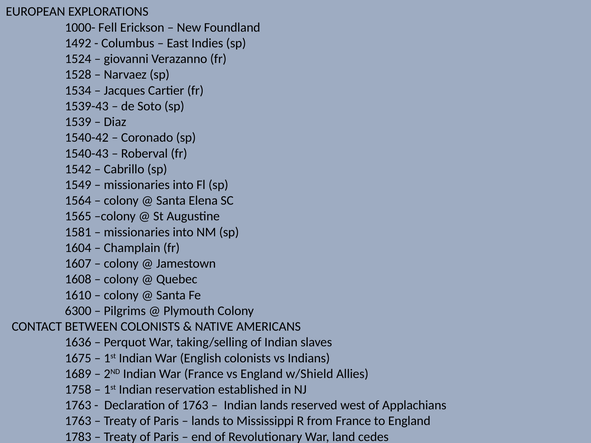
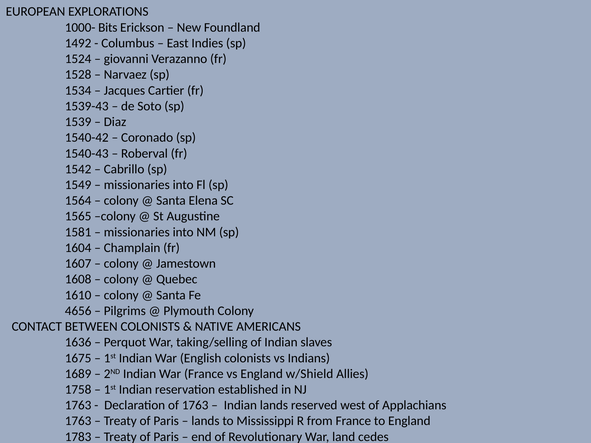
Fell: Fell -> Bits
6300: 6300 -> 4656
